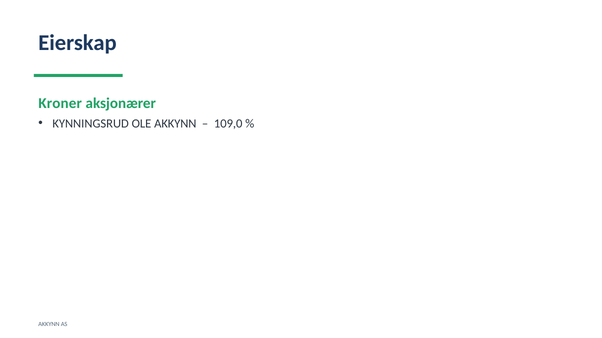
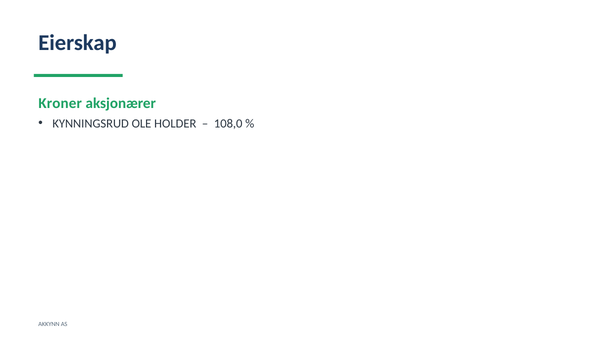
OLE AKKYNN: AKKYNN -> HOLDER
109,0: 109,0 -> 108,0
